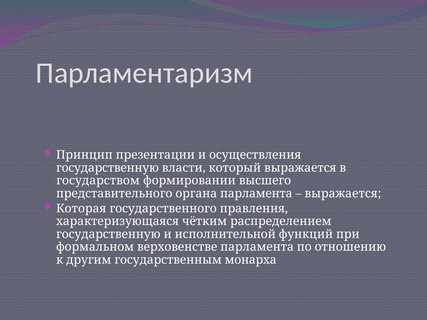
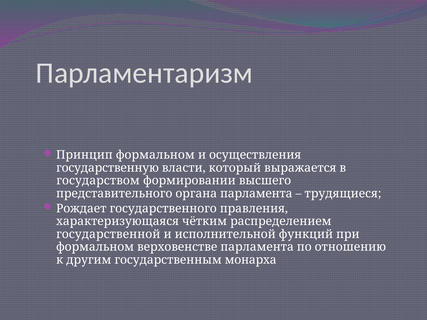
Принцип презентации: презентации -> формальном
выражается at (343, 194): выражается -> трудящиеся
Которая: Которая -> Рождает
государственную at (108, 234): государственную -> государственной
